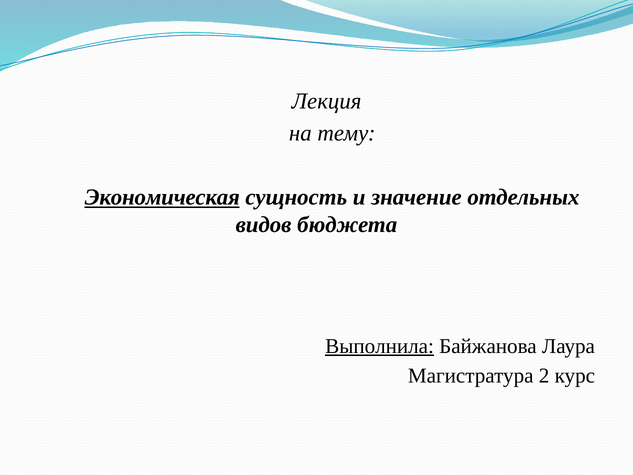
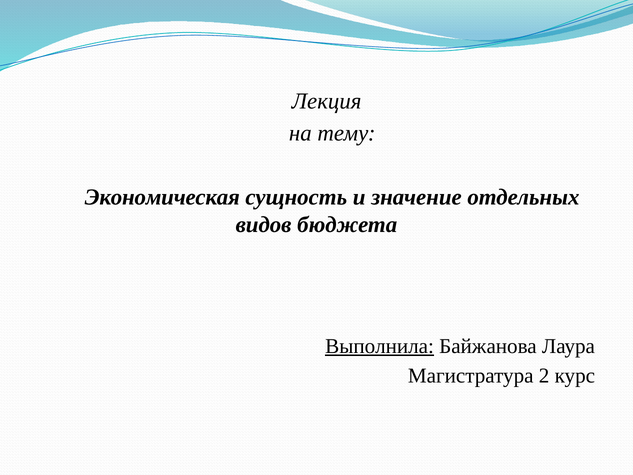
Экономическая underline: present -> none
